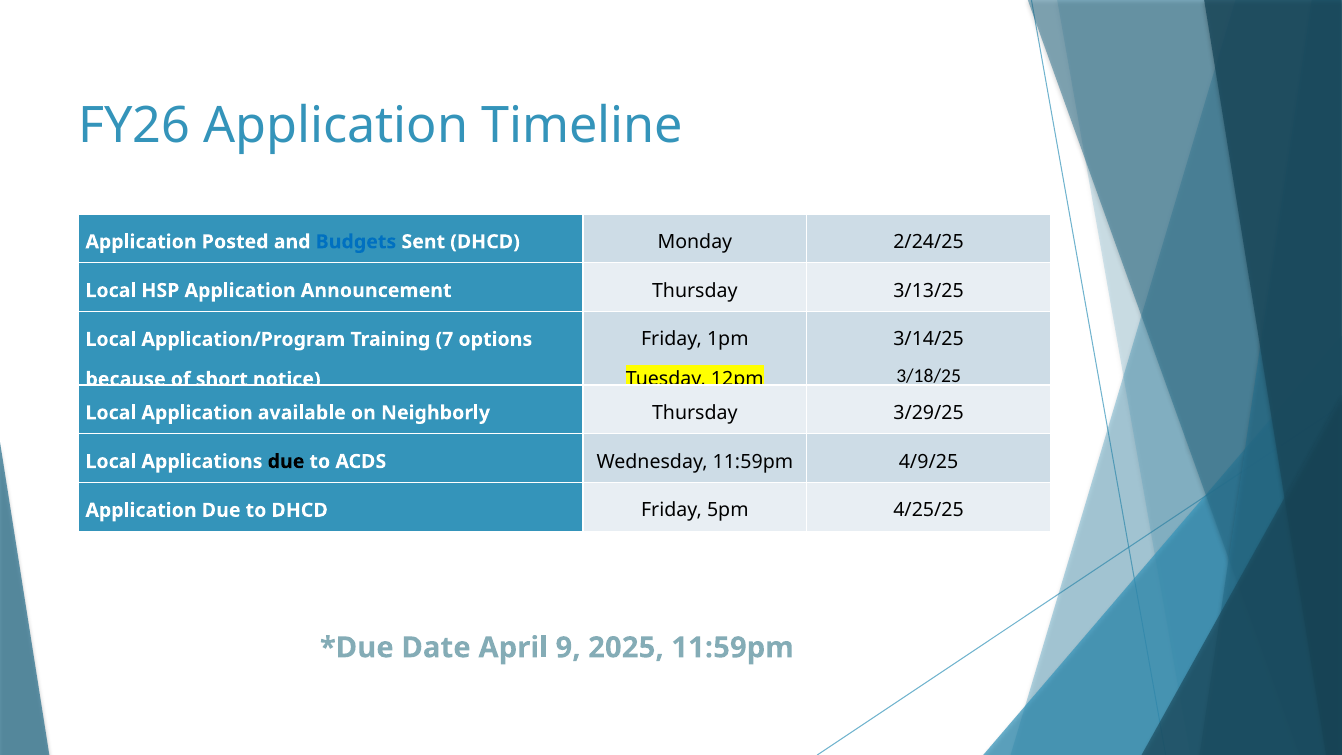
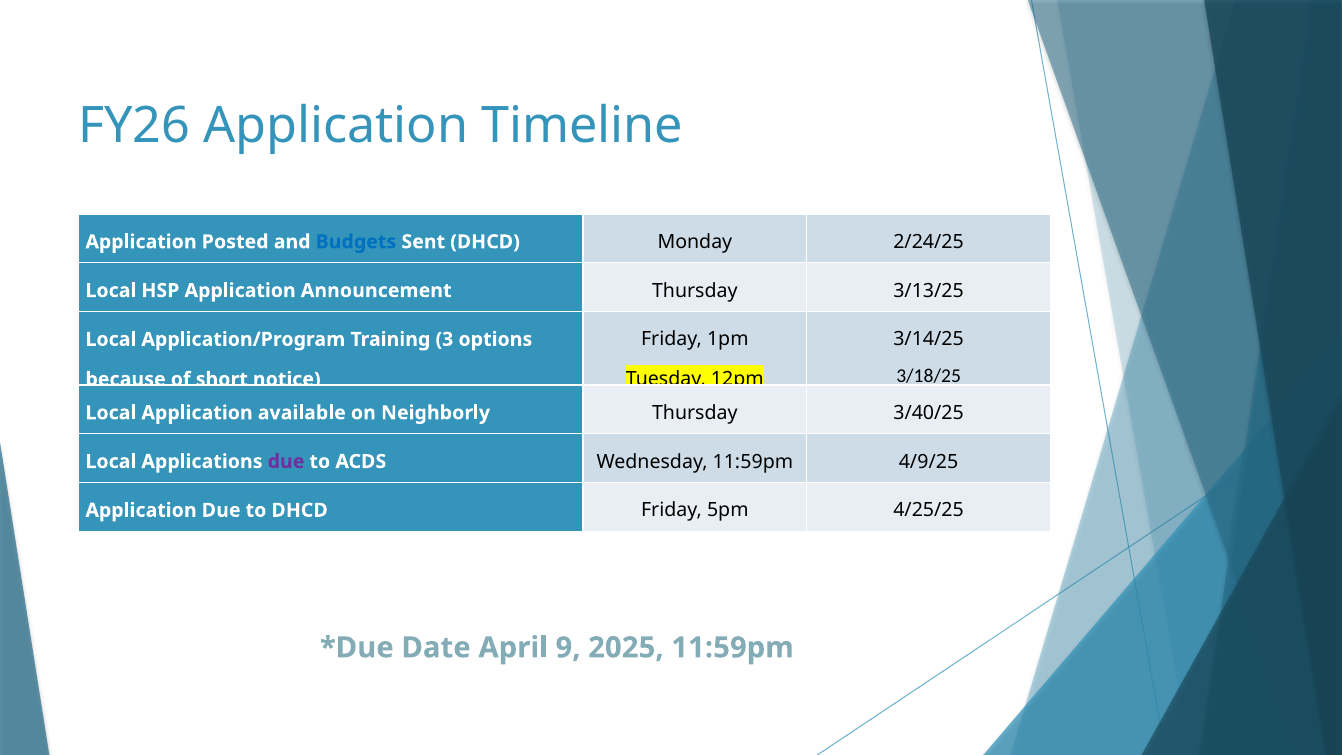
7: 7 -> 3
3/29/25: 3/29/25 -> 3/40/25
due at (286, 461) colour: black -> purple
